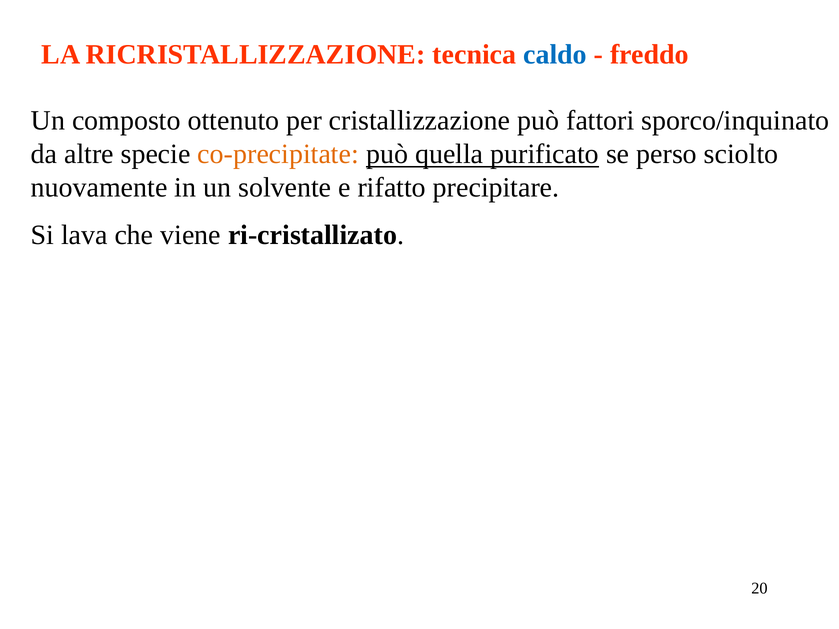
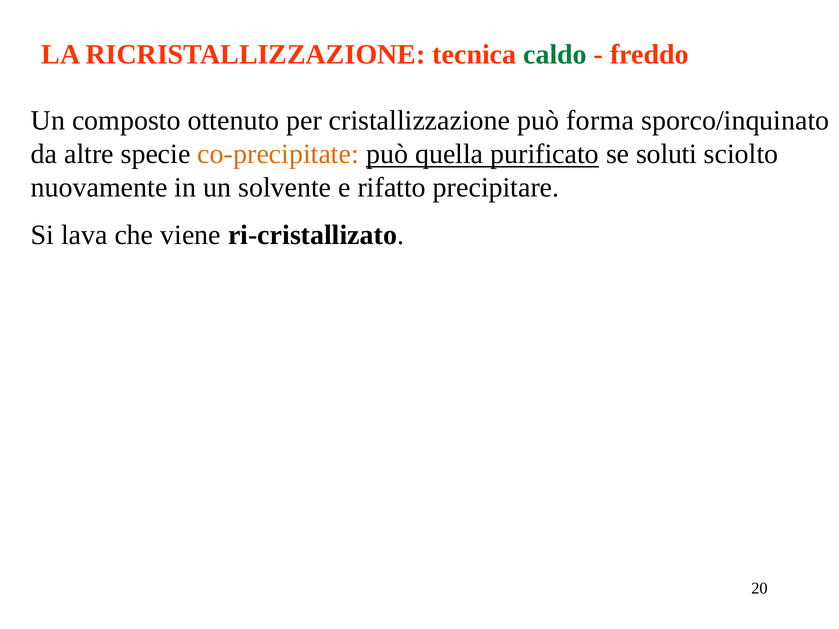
caldo colour: blue -> green
fattori: fattori -> forma
perso: perso -> soluti
